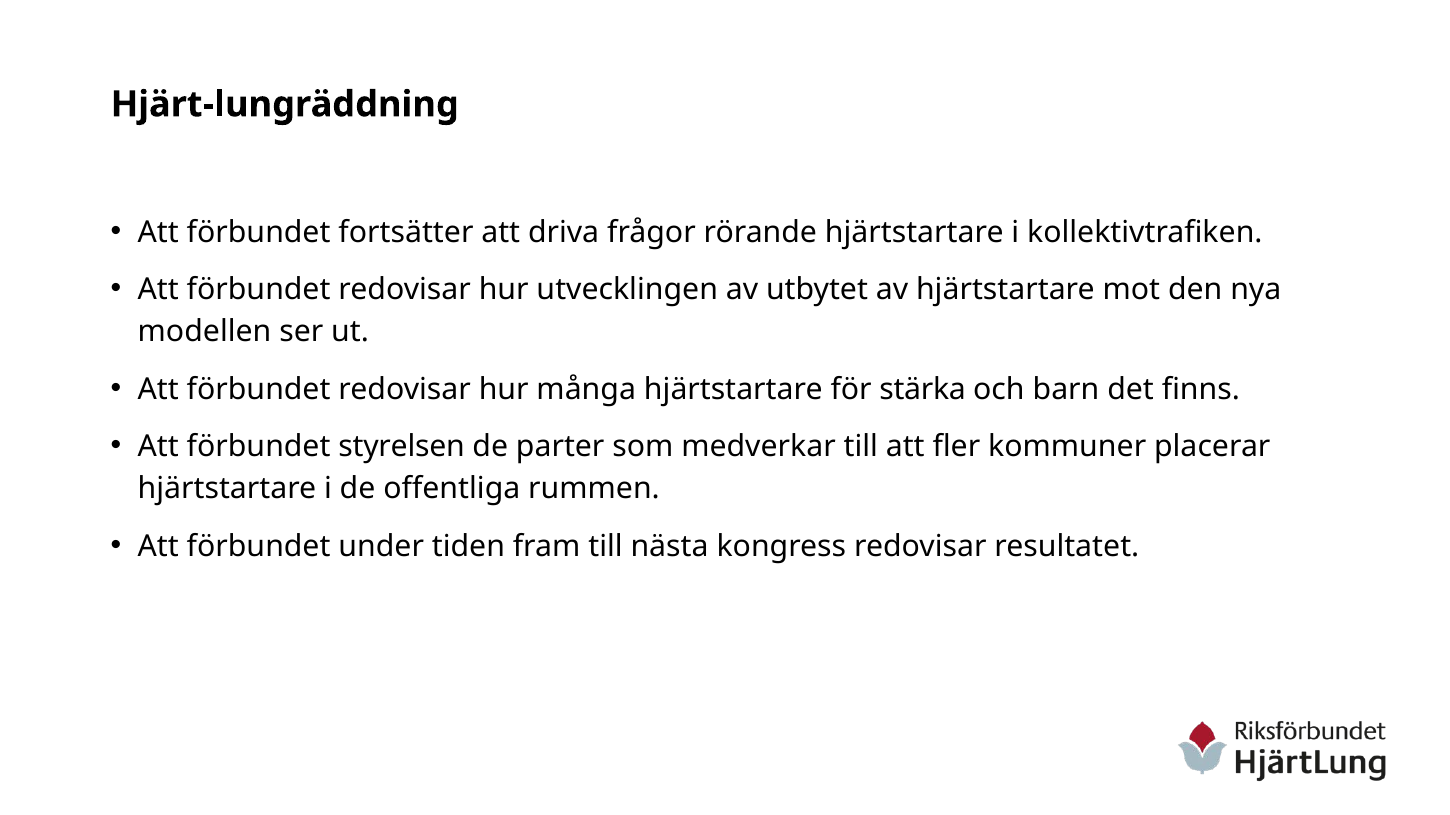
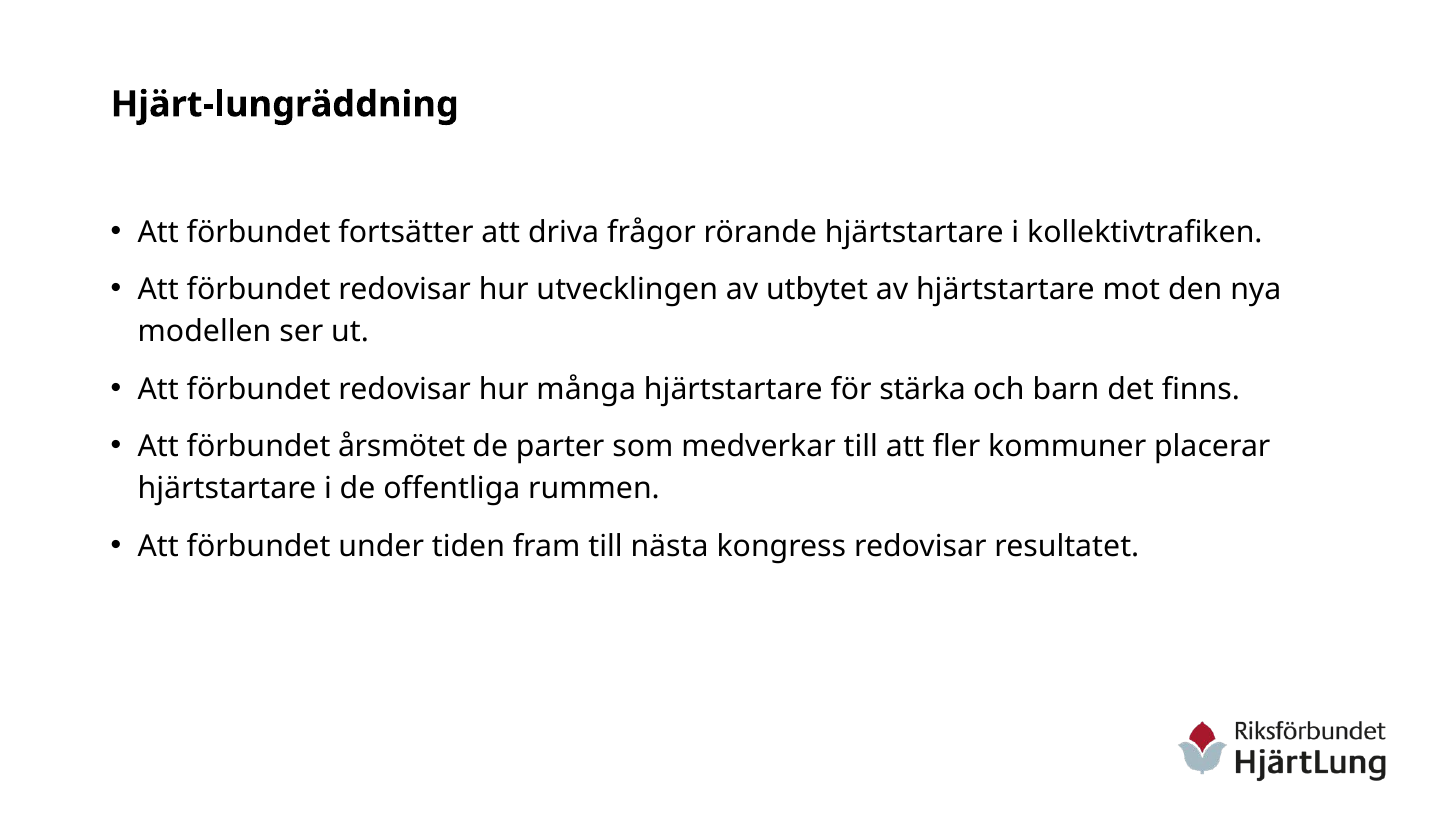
styrelsen: styrelsen -> årsmötet
